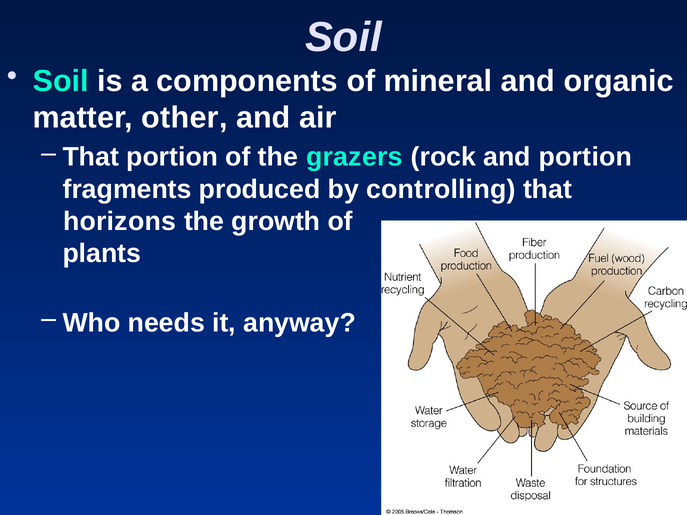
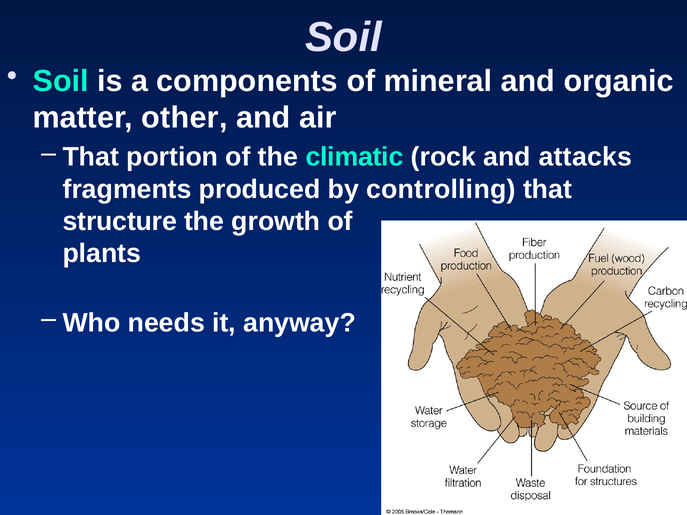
grazers: grazers -> climatic
and portion: portion -> attacks
horizons: horizons -> structure
